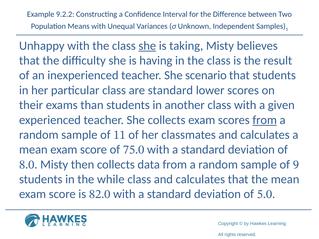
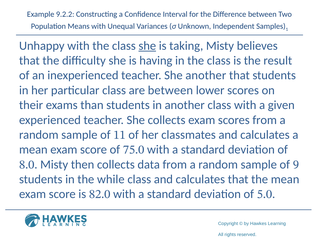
She scenario: scenario -> another
are standard: standard -> between
from at (265, 120) underline: present -> none
